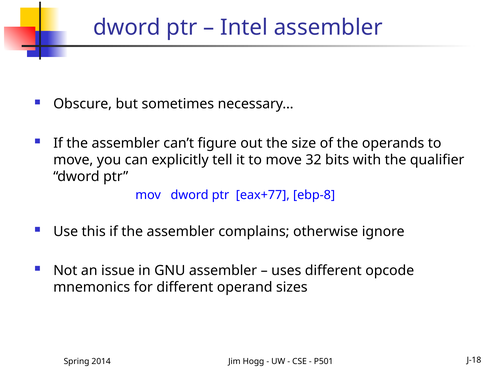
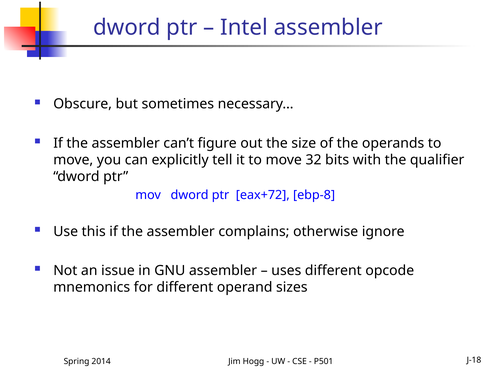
eax+77: eax+77 -> eax+72
